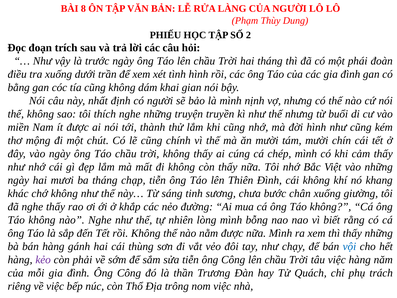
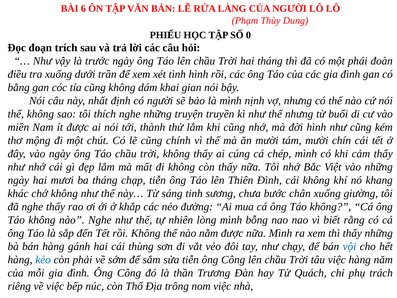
8: 8 -> 6
2: 2 -> 0
kẻo colour: purple -> blue
